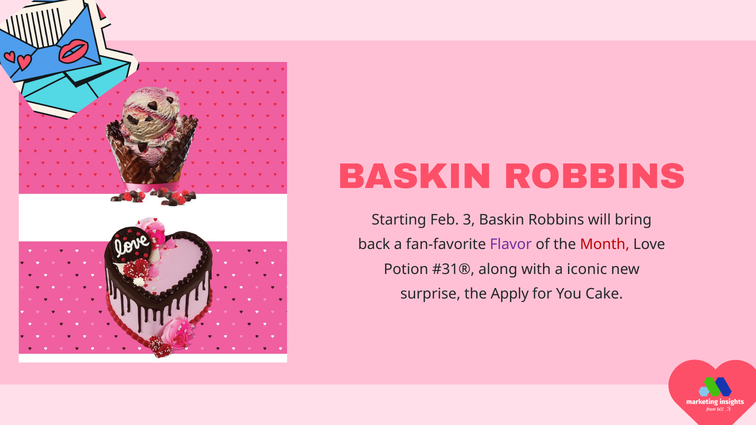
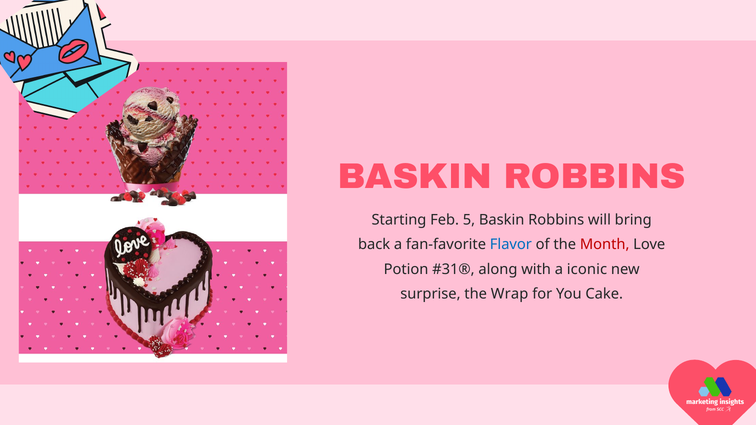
3: 3 -> 5
Flavor colour: purple -> blue
Apply: Apply -> Wrap
